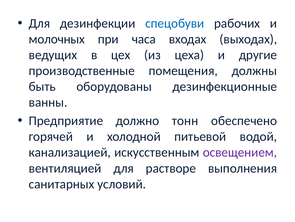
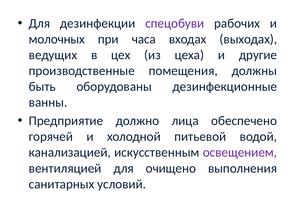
спецобуви colour: blue -> purple
тонн: тонн -> лица
растворе: растворе -> очищено
